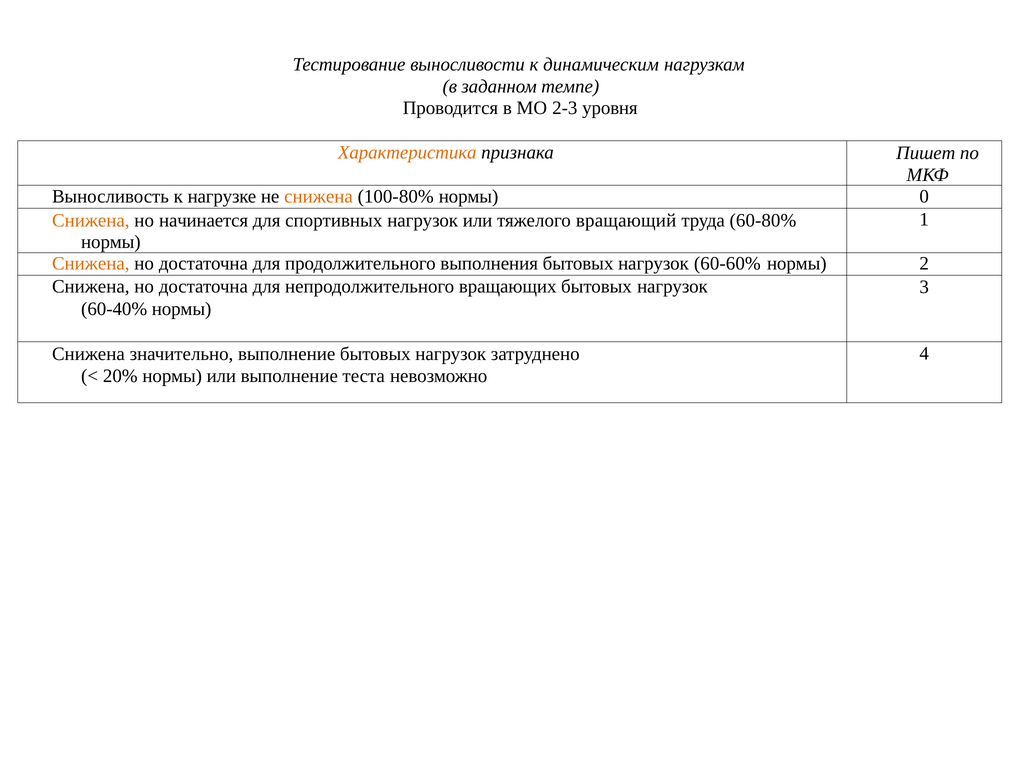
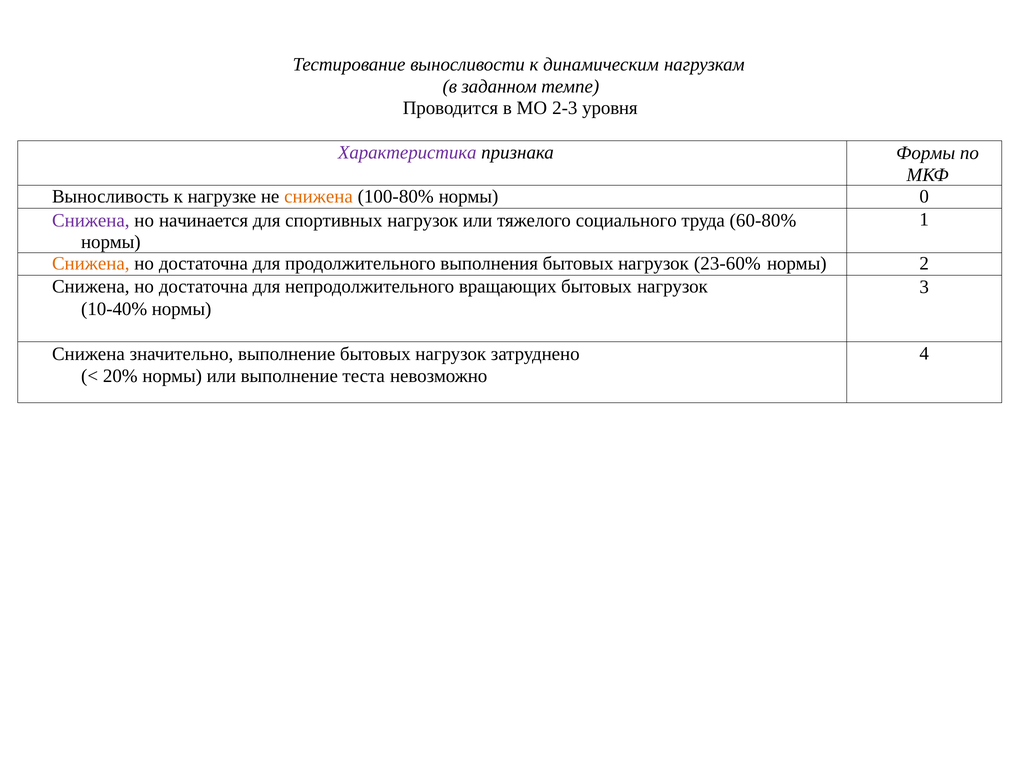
Характеристика colour: orange -> purple
Пишет: Пишет -> Формы
Снижена at (91, 220) colour: orange -> purple
вращающий: вращающий -> социального
60-60%: 60-60% -> 23-60%
60-40%: 60-40% -> 10-40%
